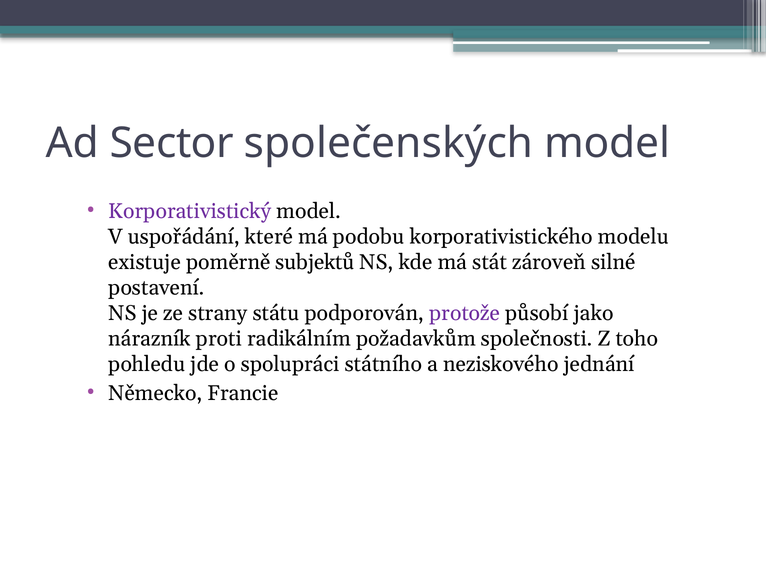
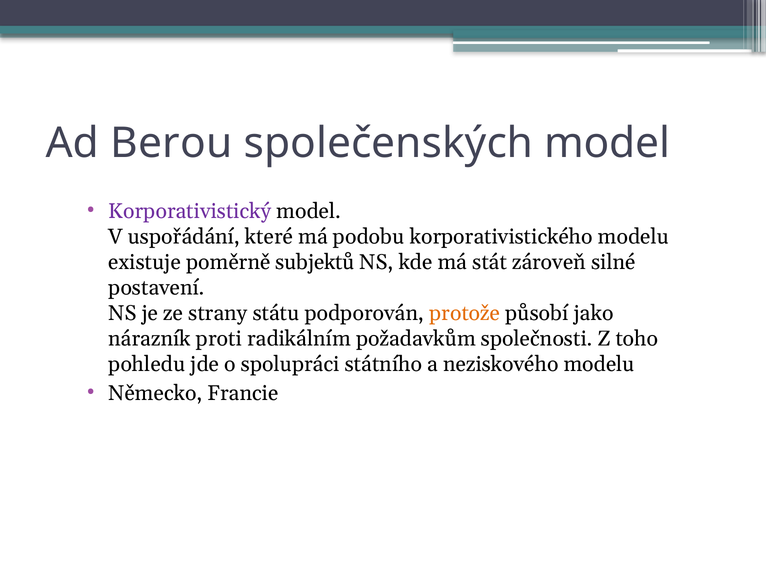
Sector: Sector -> Berou
protože colour: purple -> orange
neziskového jednání: jednání -> modelu
